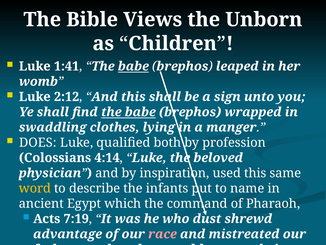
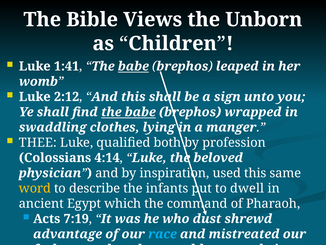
DOES: DOES -> THEE
name: name -> dwell
race colour: pink -> light blue
